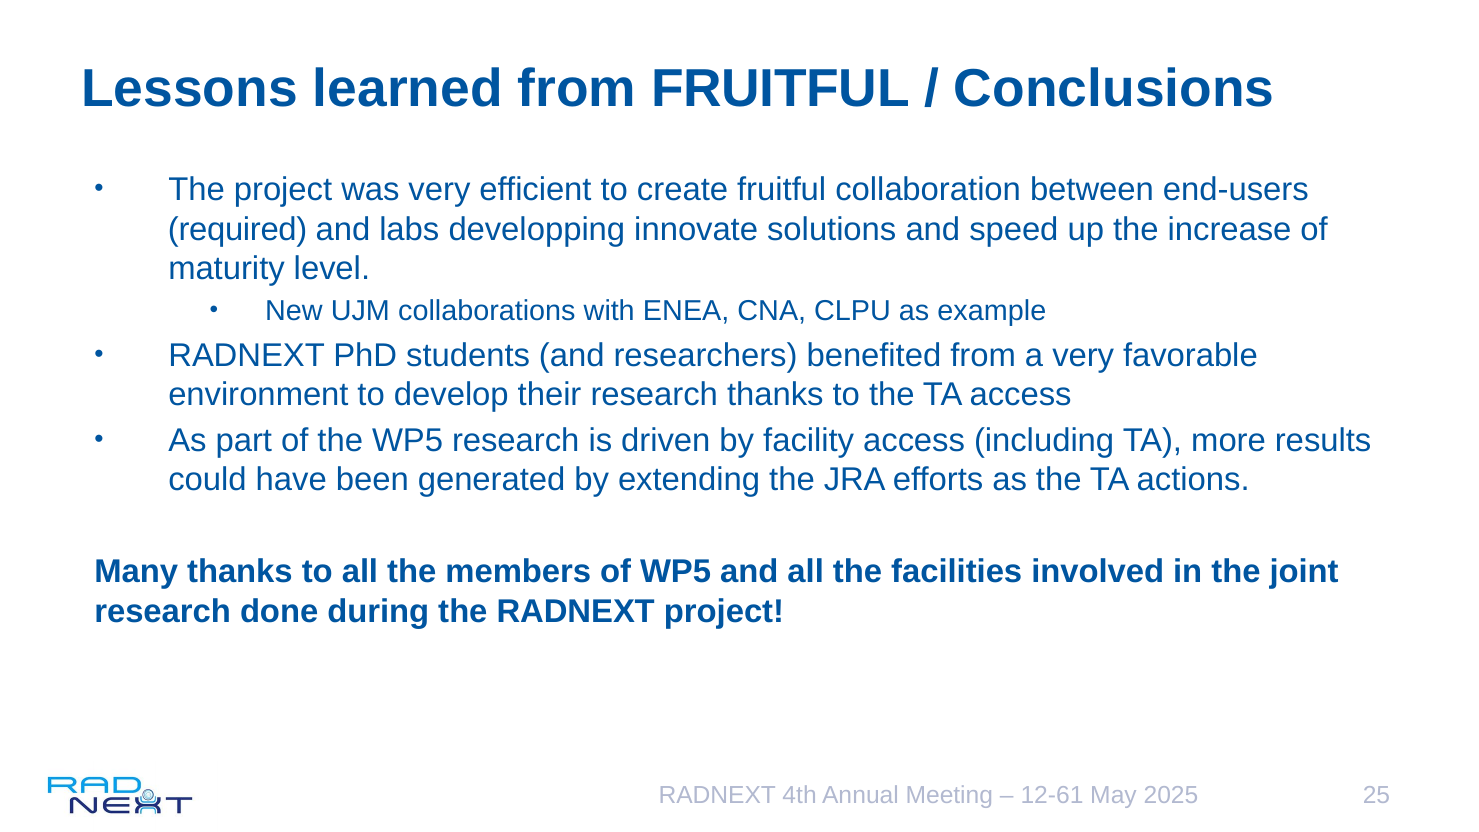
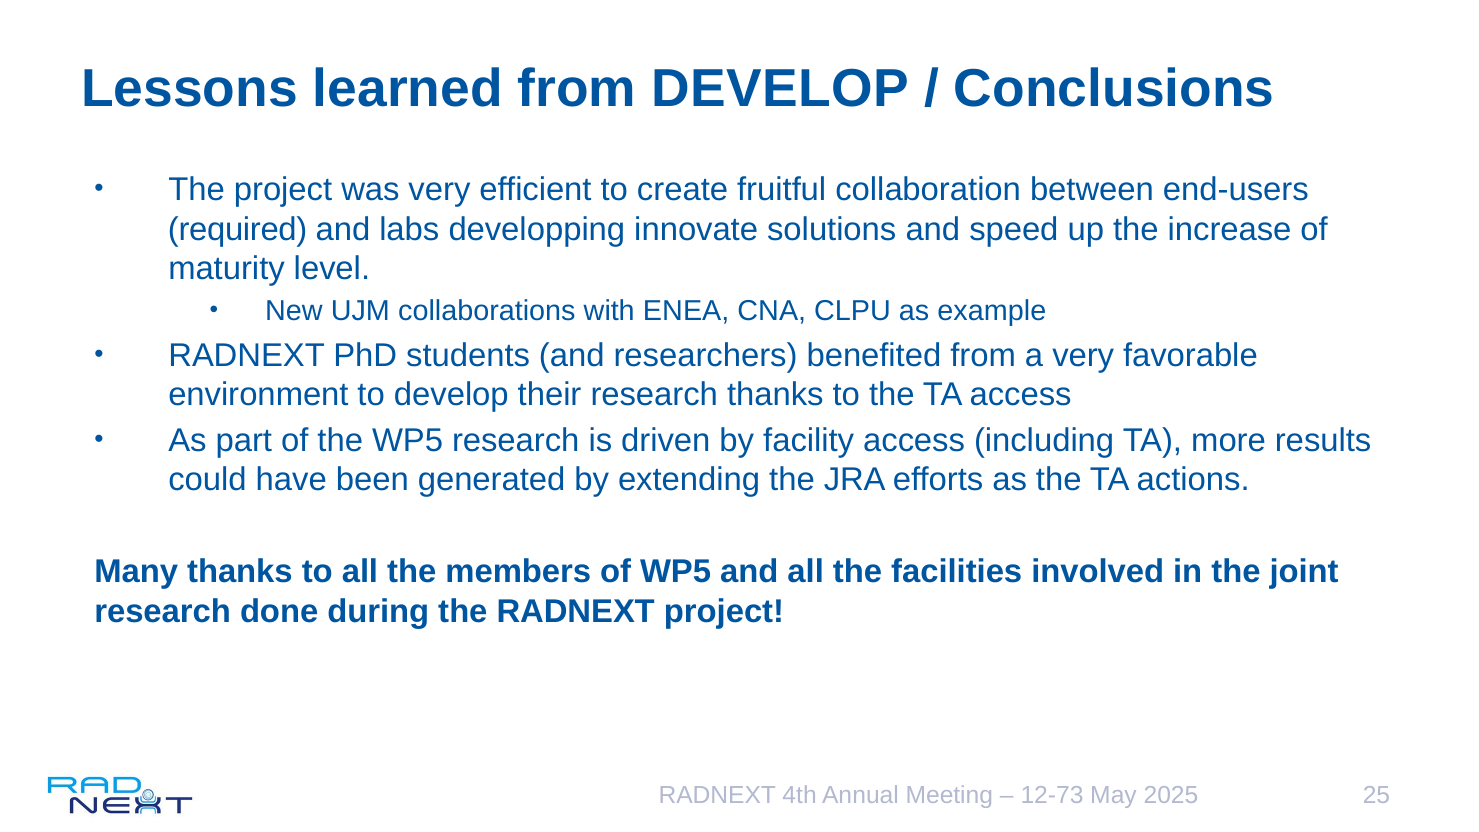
from FRUITFUL: FRUITFUL -> DEVELOP
12-61: 12-61 -> 12-73
